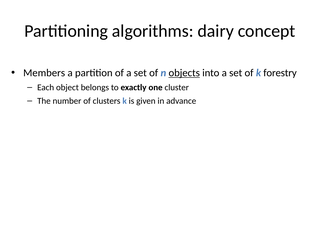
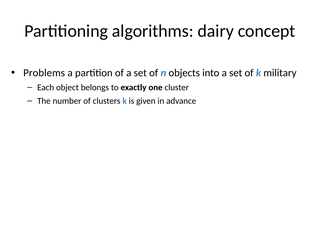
Members: Members -> Problems
objects underline: present -> none
forestry: forestry -> military
